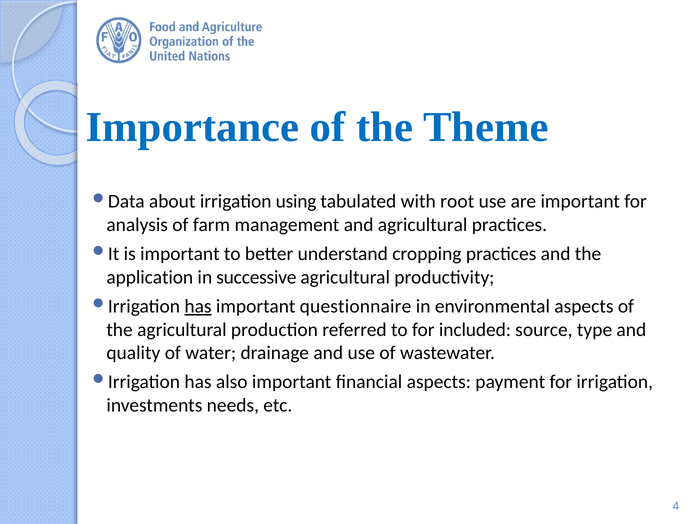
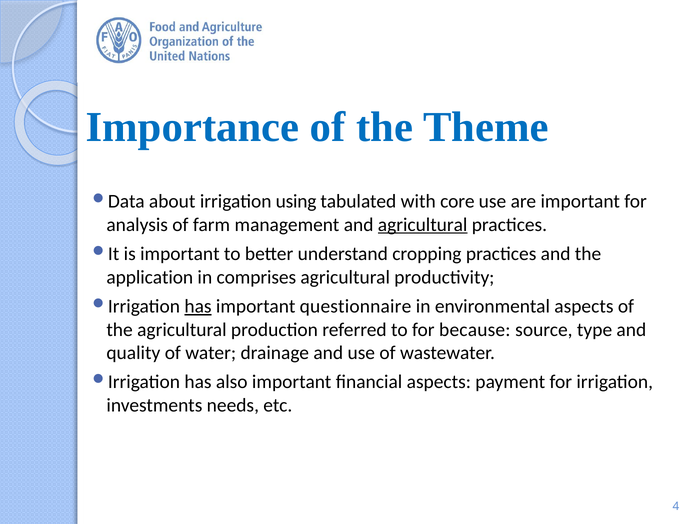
root: root -> core
agricultural at (423, 225) underline: none -> present
successive: successive -> comprises
included: included -> because
